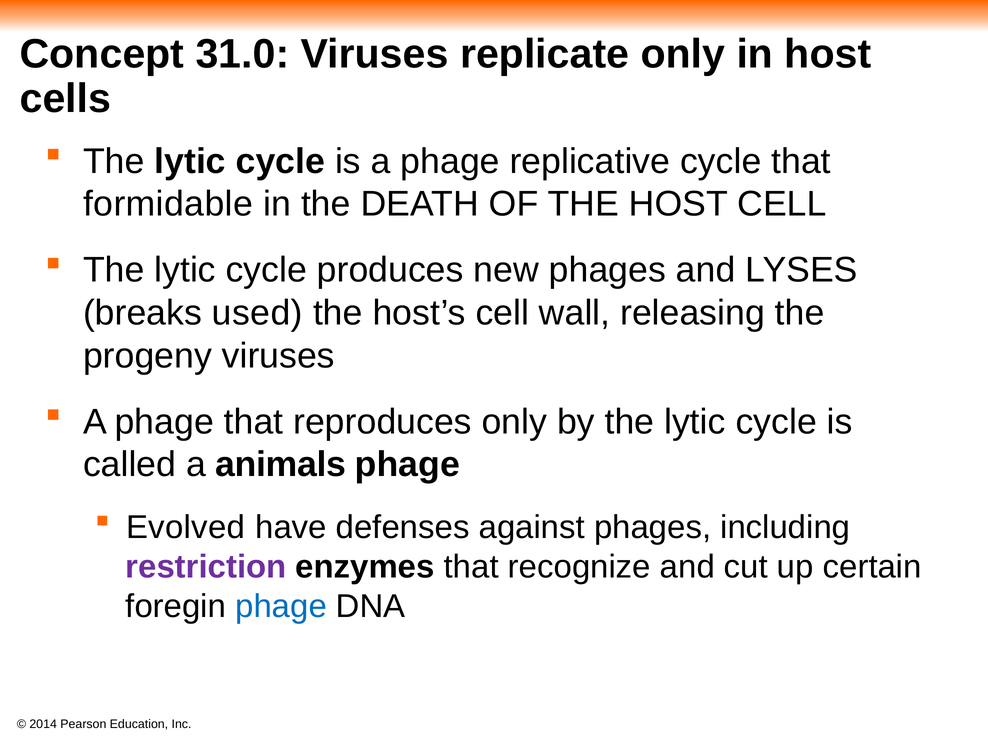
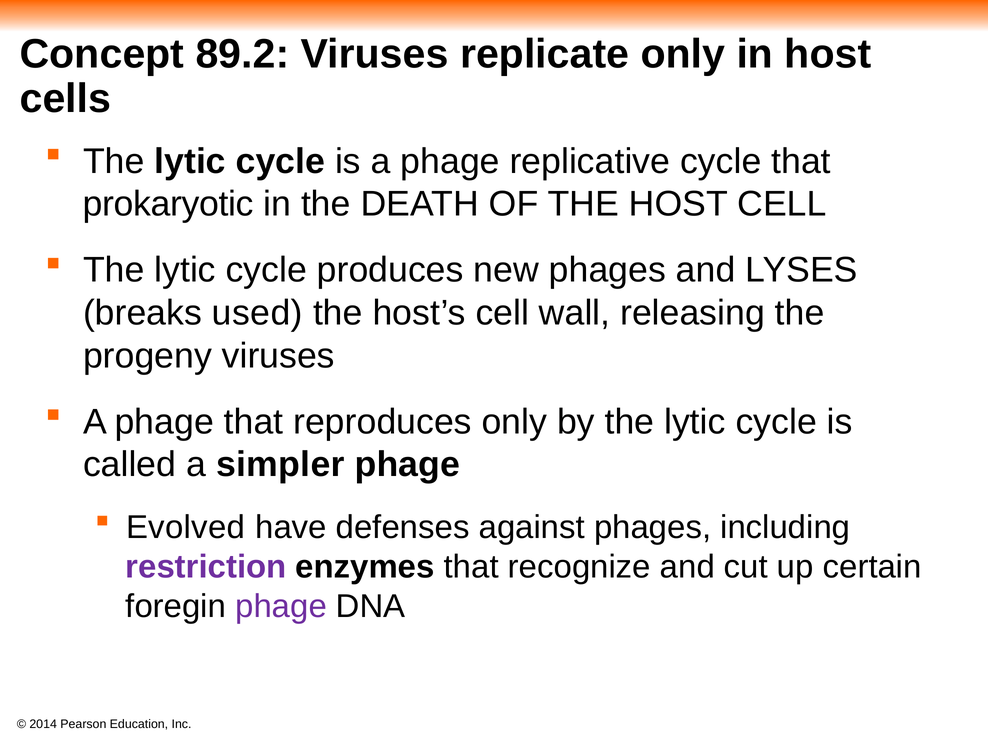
31.0: 31.0 -> 89.2
formidable: formidable -> prokaryotic
animals: animals -> simpler
phage at (281, 606) colour: blue -> purple
